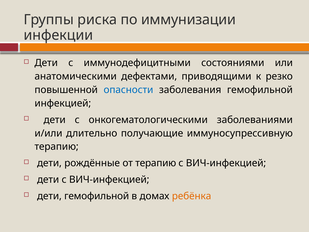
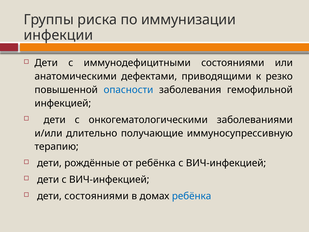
от терапию: терапию -> ребёнка
дети гемофильной: гемофильной -> состояниями
ребёнка at (192, 196) colour: orange -> blue
